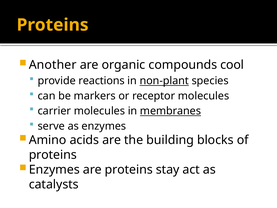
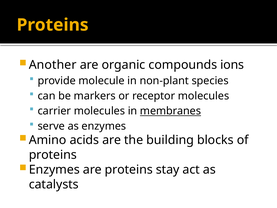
cool: cool -> ions
reactions: reactions -> molecule
non-plant underline: present -> none
